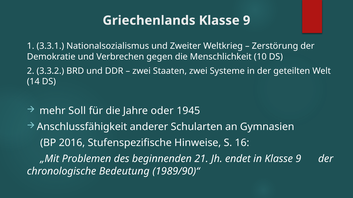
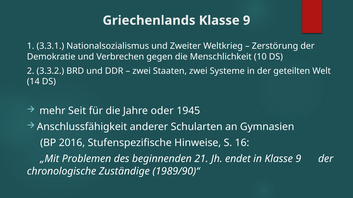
Soll: Soll -> Seit
Bedeutung: Bedeutung -> Zuständige
